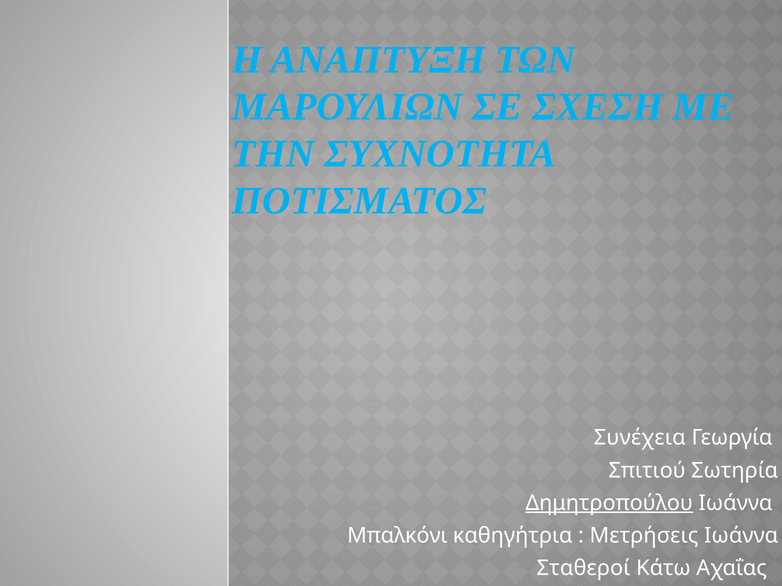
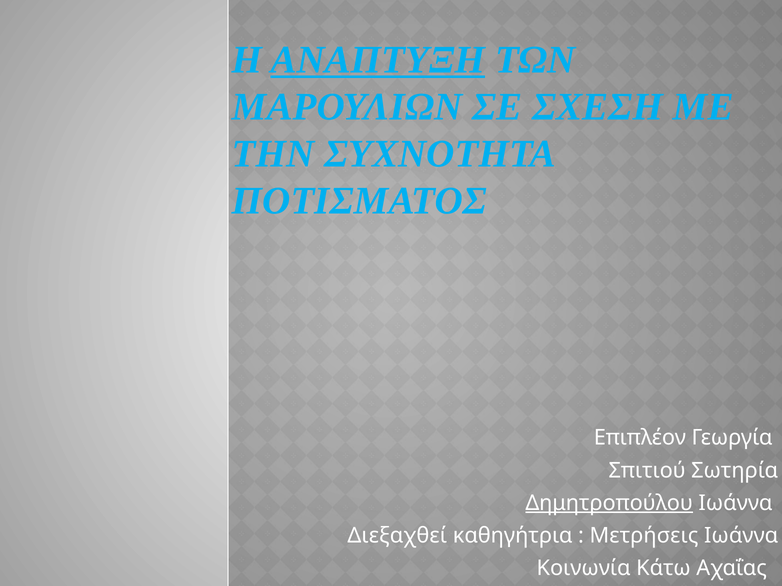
ΑΝΑΠΤΥΞΗ underline: none -> present
Συνέχεια: Συνέχεια -> Επιπλέον
Μπαλκόνι: Μπαλκόνι -> Διεξαχθεί
Σταθεροί: Σταθεροί -> Κοινωνία
